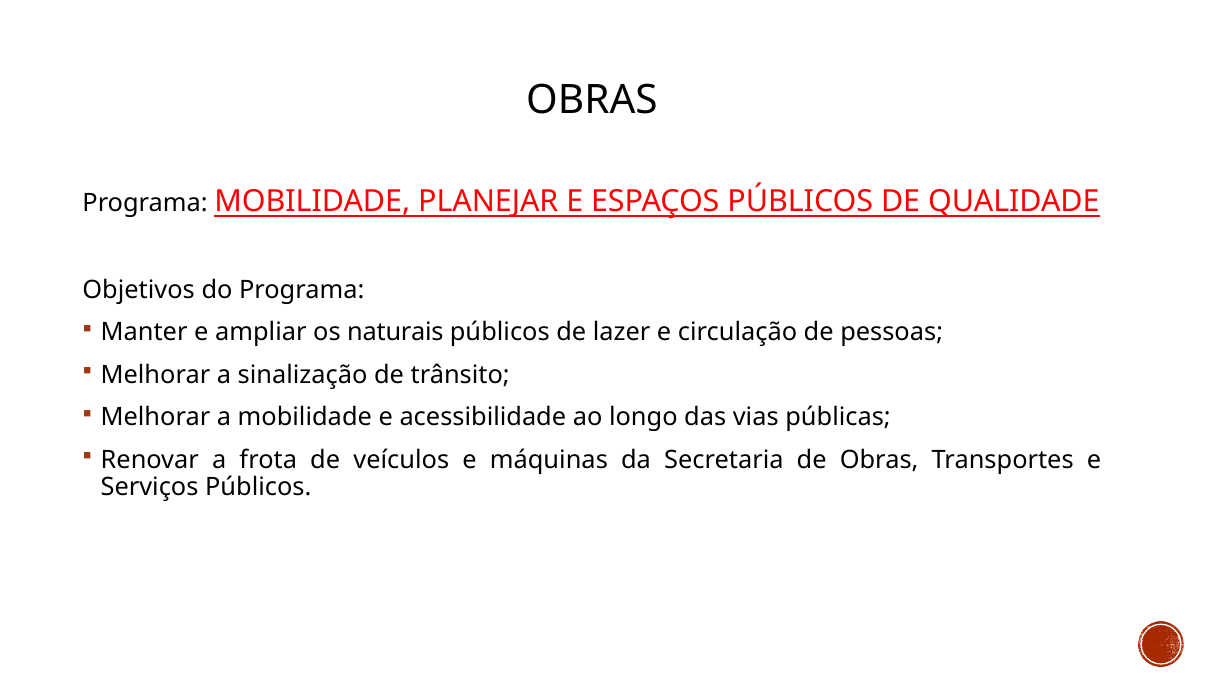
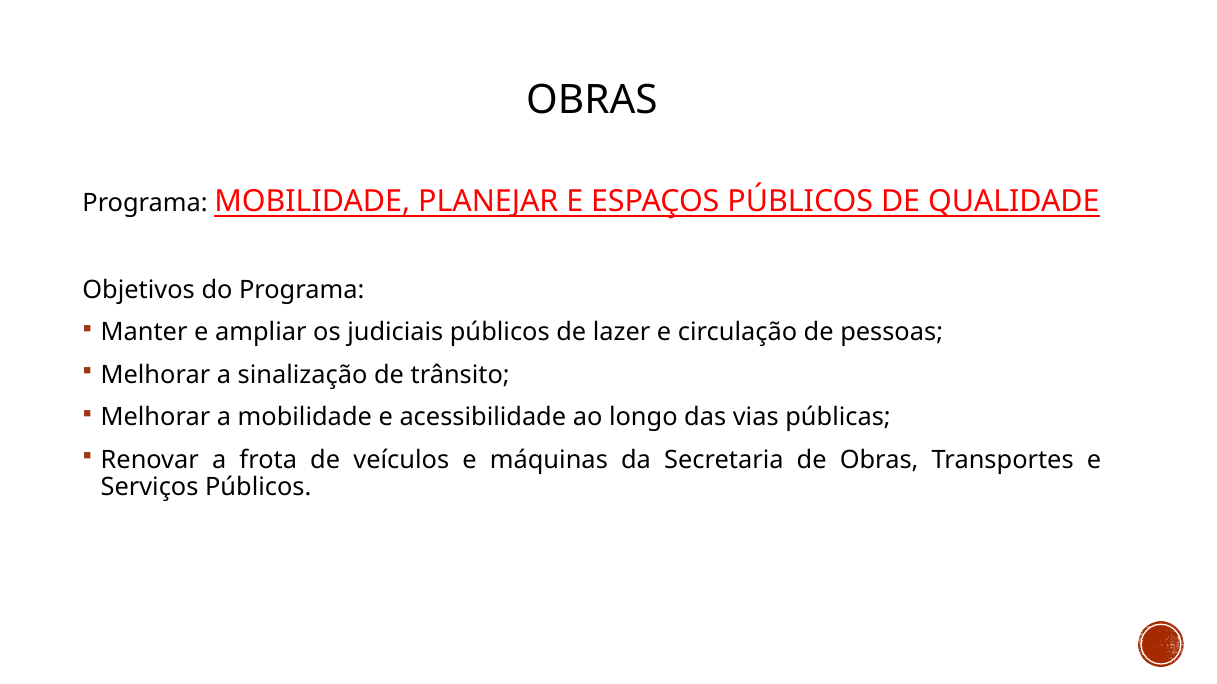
naturais: naturais -> judiciais
